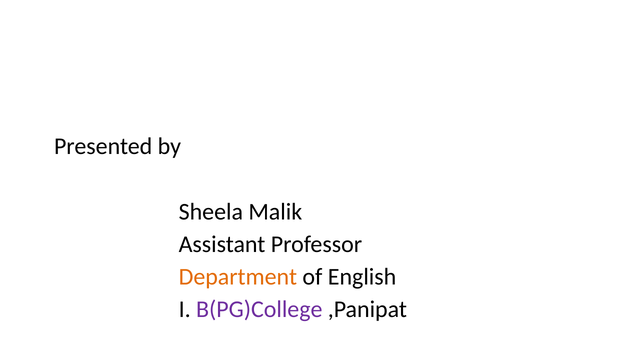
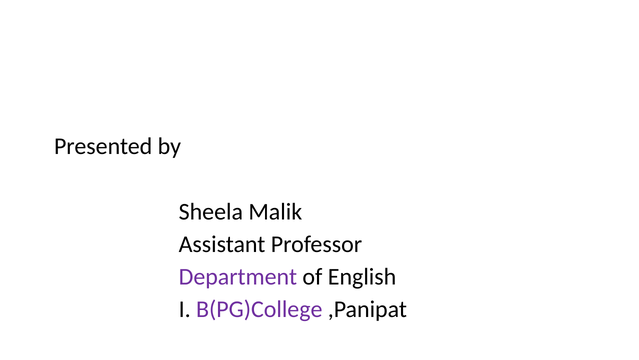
Department colour: orange -> purple
